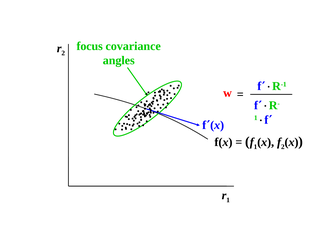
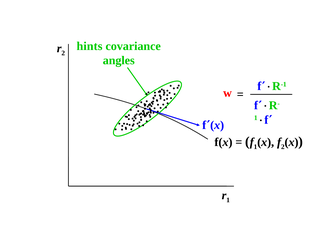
focus: focus -> hints
